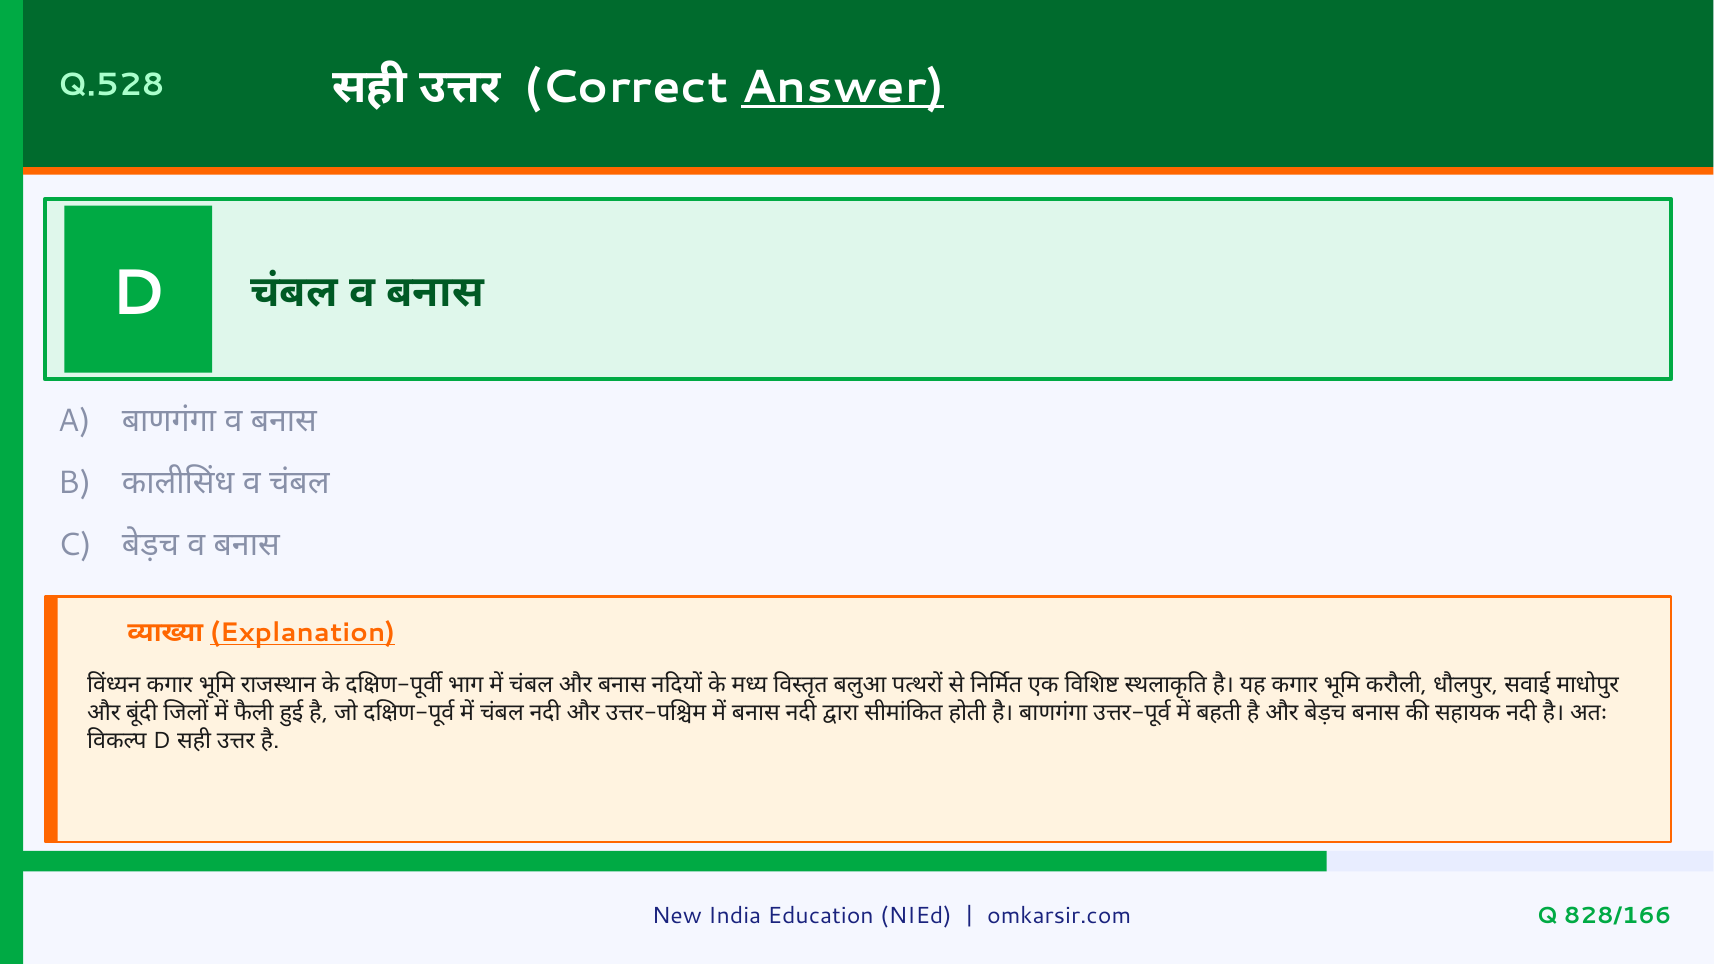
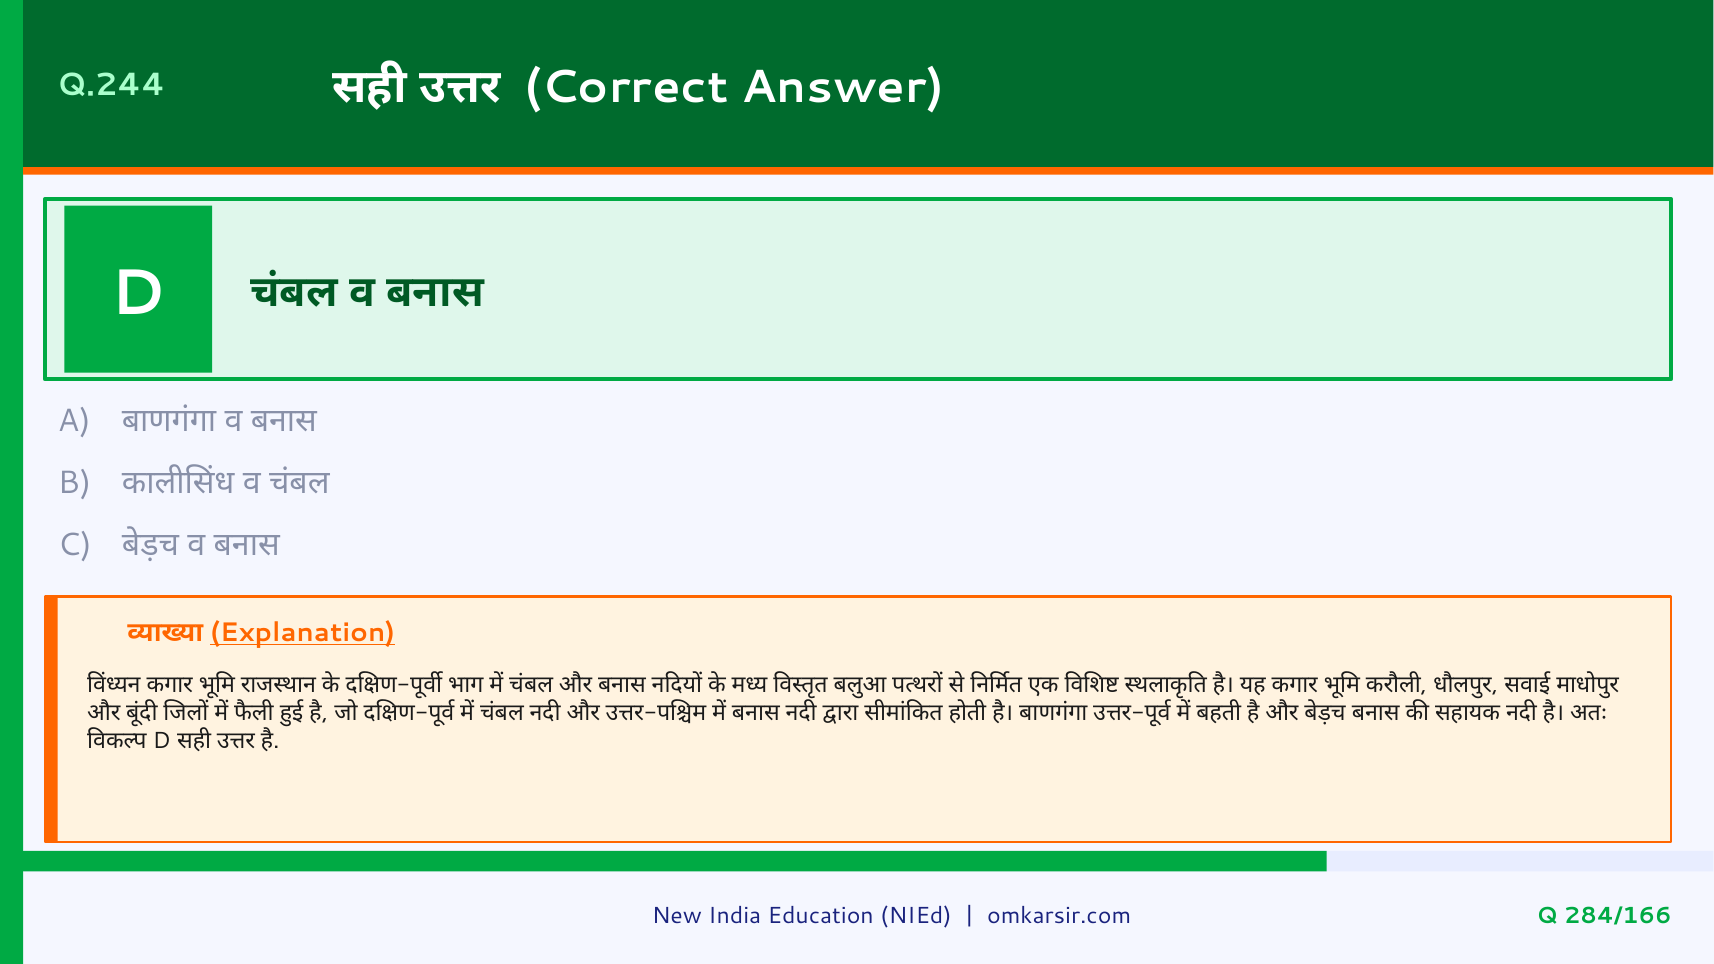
Q.528: Q.528 -> Q.244
Answer underline: present -> none
828/166: 828/166 -> 284/166
